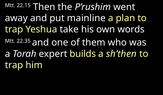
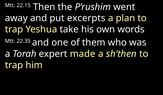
mainline: mainline -> excerpts
builds: builds -> made
